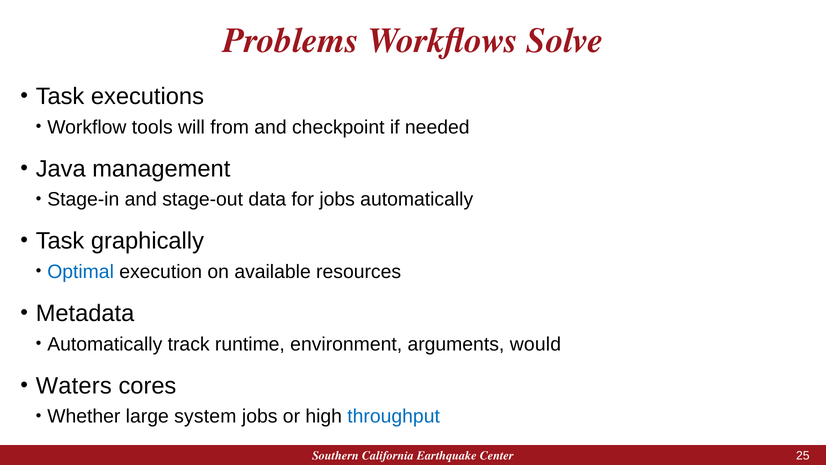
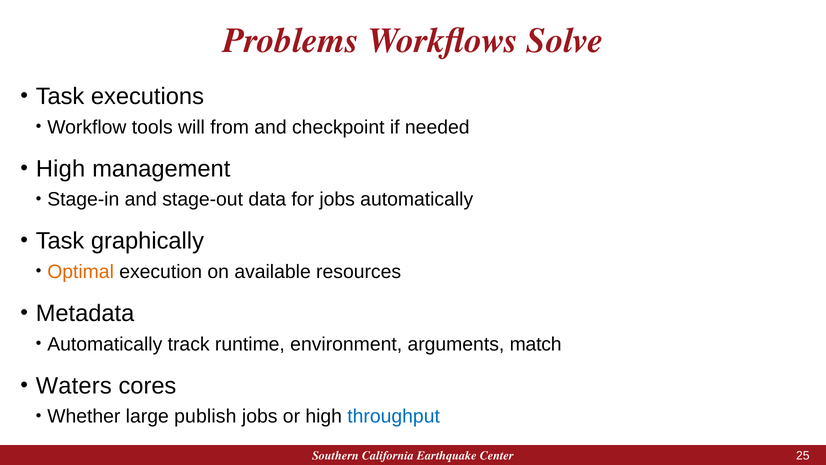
Java at (61, 169): Java -> High
Optimal colour: blue -> orange
would: would -> match
system: system -> publish
